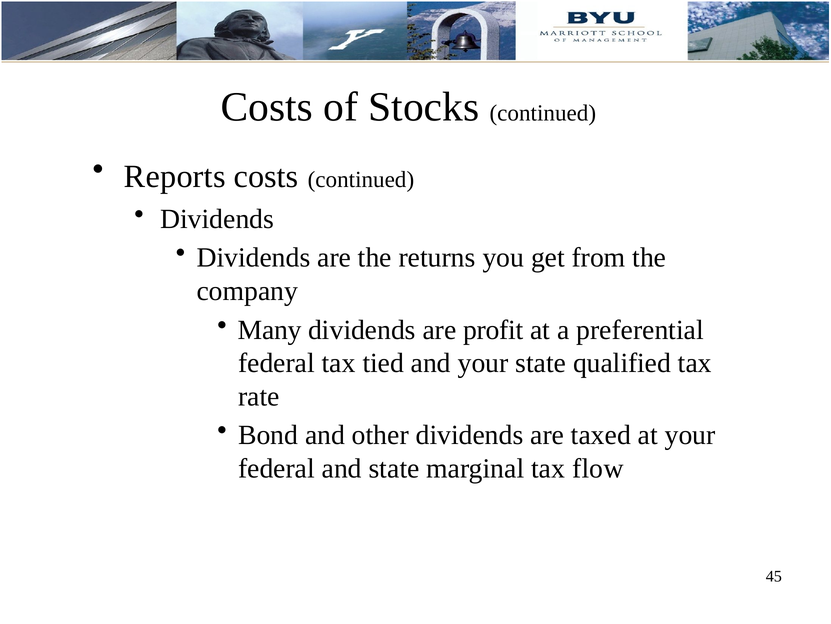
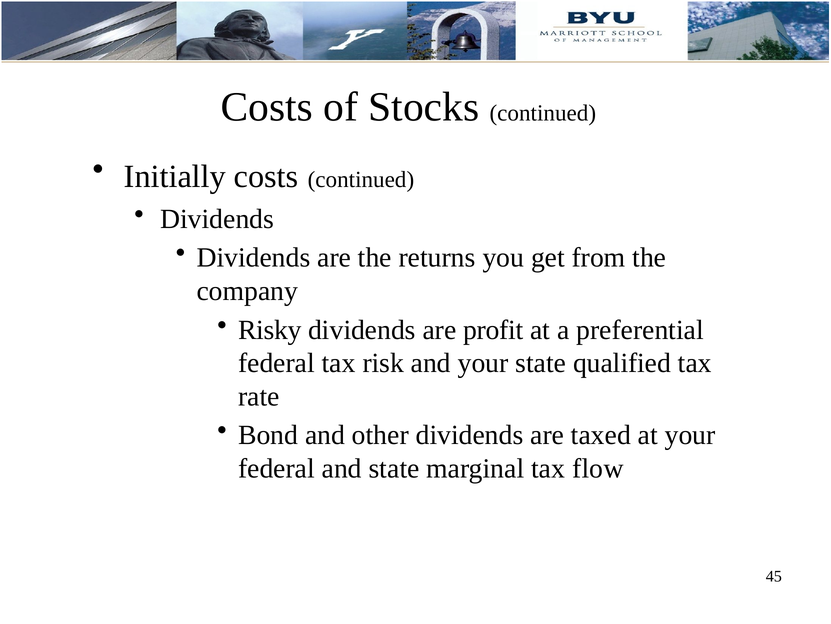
Reports: Reports -> Initially
Many: Many -> Risky
tied: tied -> risk
